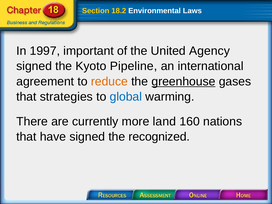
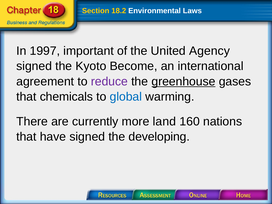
Pipeline: Pipeline -> Become
reduce colour: orange -> purple
strategies: strategies -> chemicals
recognized: recognized -> developing
